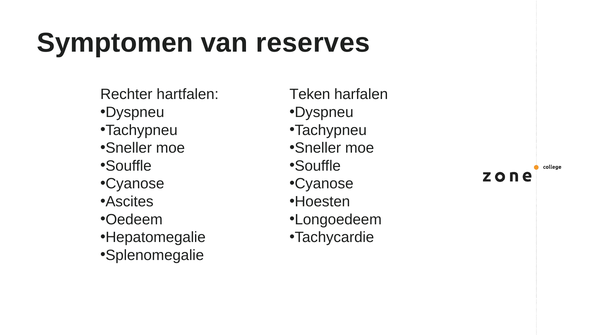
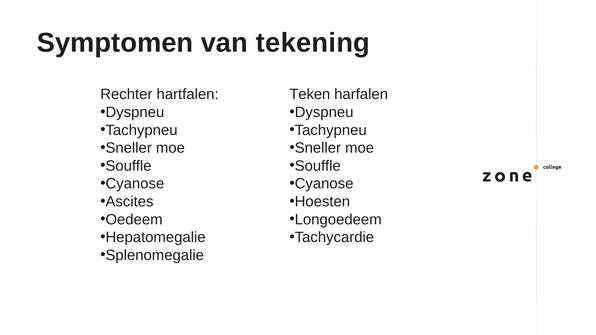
reserves: reserves -> tekening
